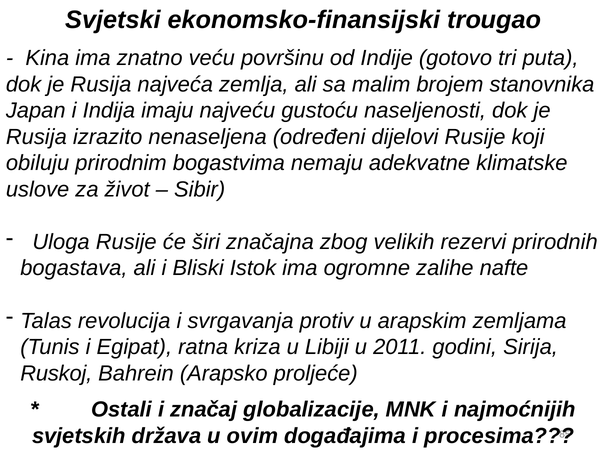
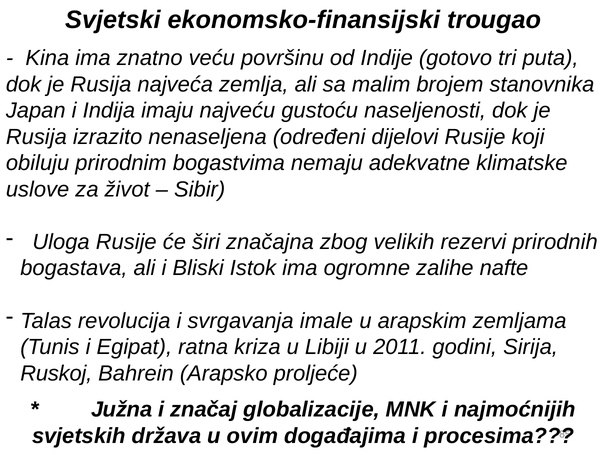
protiv: protiv -> imale
Ostali: Ostali -> Južna
